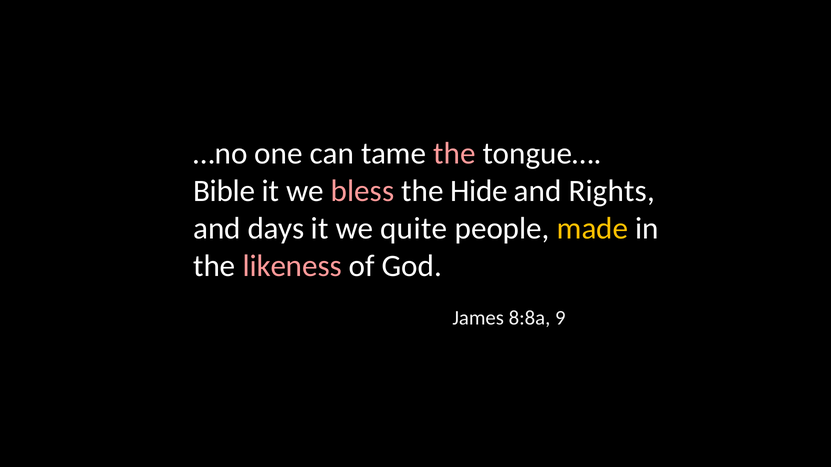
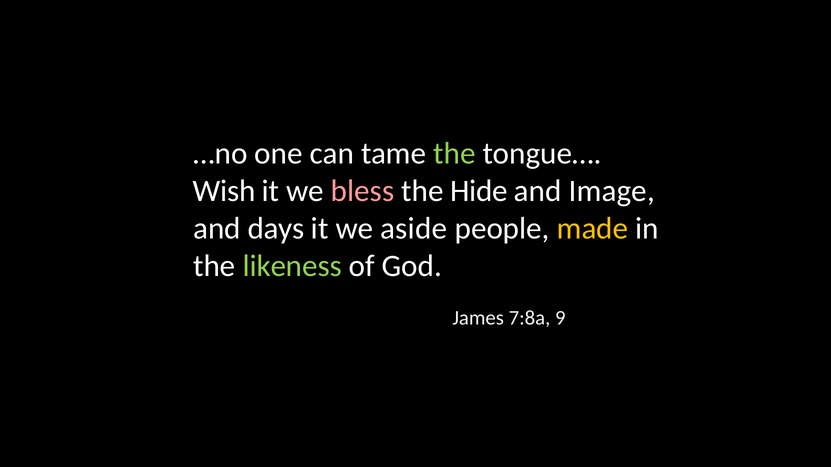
the at (455, 154) colour: pink -> light green
Bible: Bible -> Wish
Rights: Rights -> Image
quite: quite -> aside
likeness colour: pink -> light green
8:8a: 8:8a -> 7:8a
